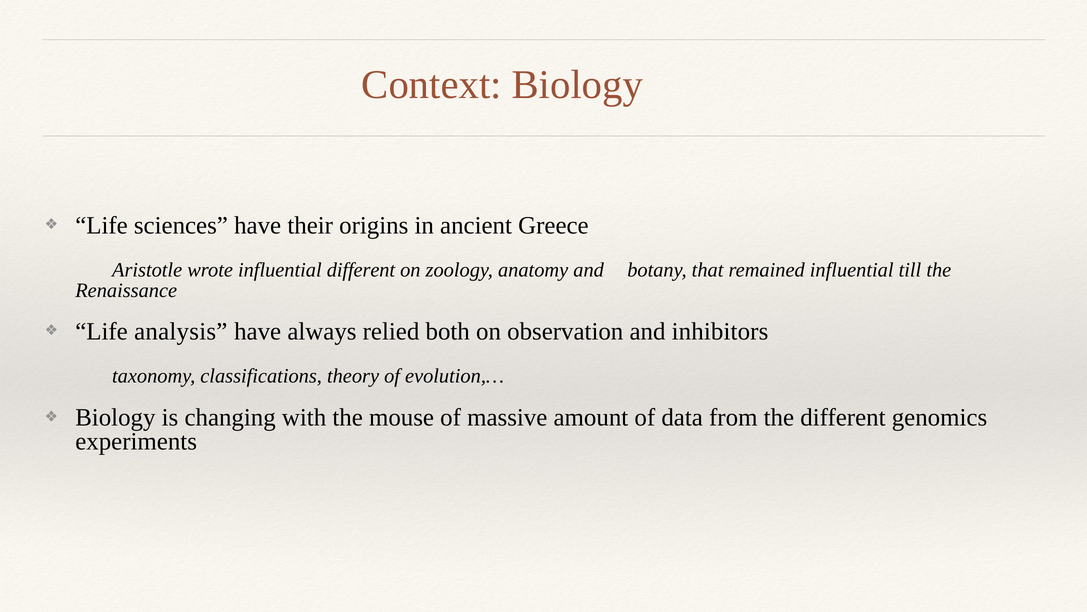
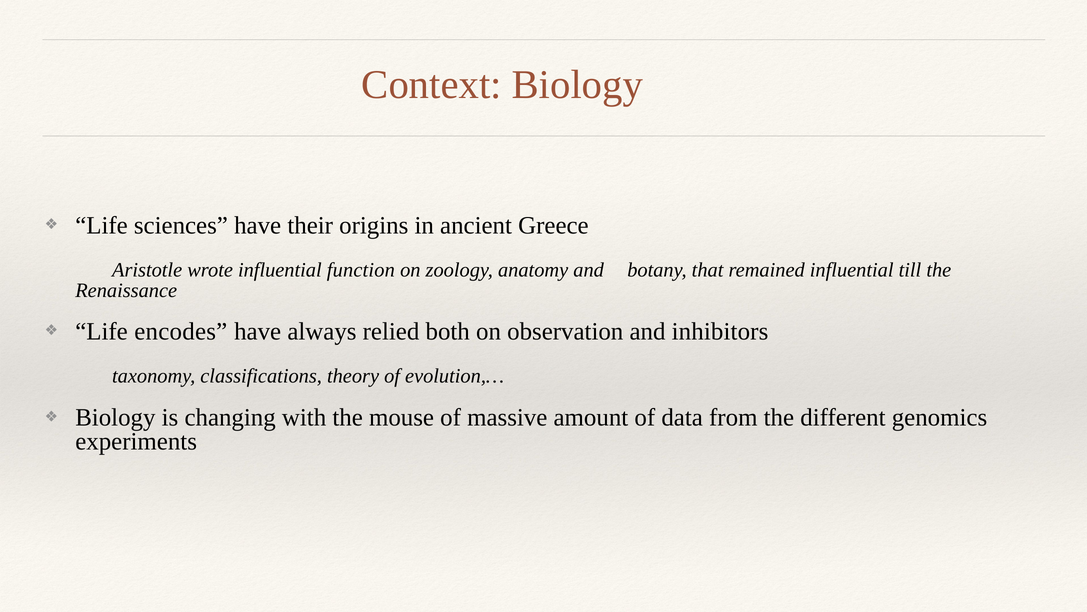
influential different: different -> function
analysis: analysis -> encodes
